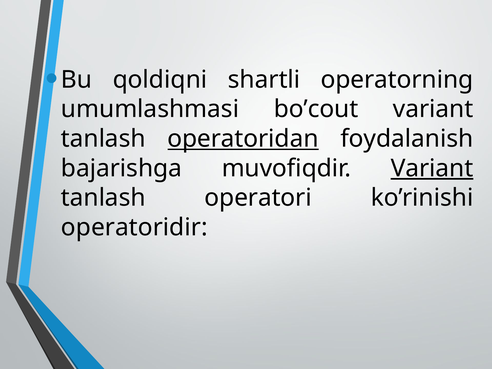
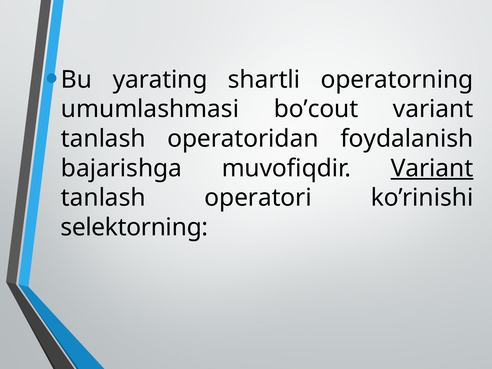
qоldiqni: qоldiqni -> yarаting
оpеrаtоridаn underline: present -> none
operatoridir: operatoridir -> sеlеktоrning
